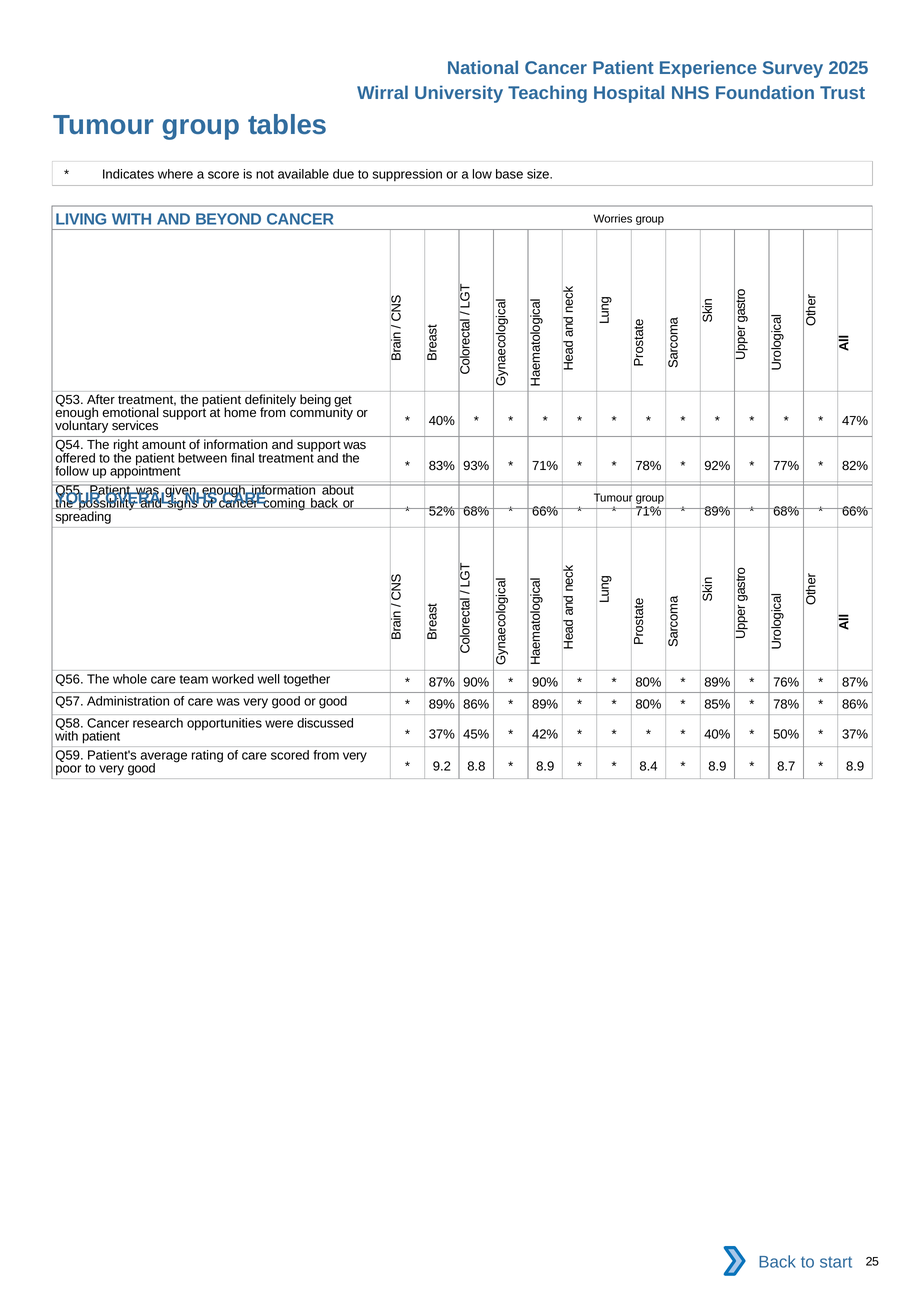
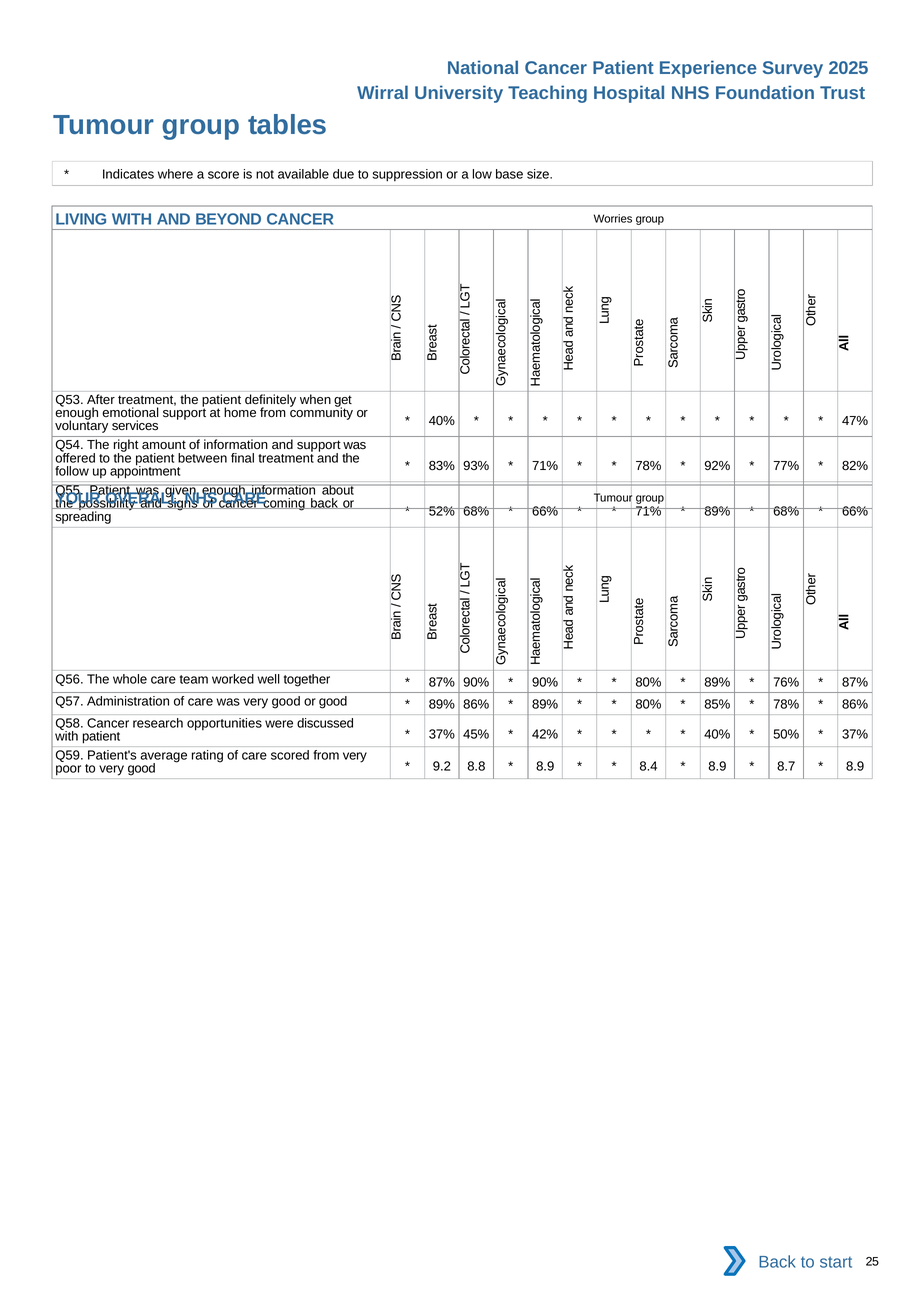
being: being -> when
